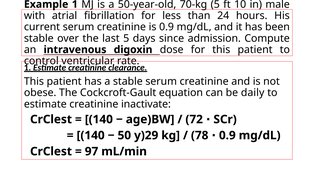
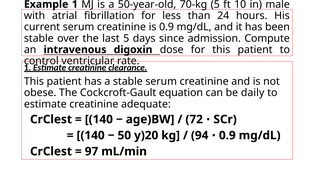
inactivate: inactivate -> adequate
y)29: y)29 -> y)20
78: 78 -> 94
